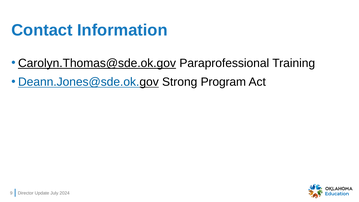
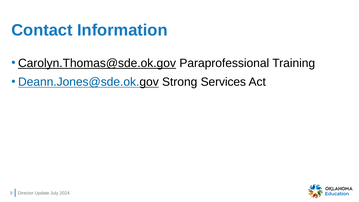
Program: Program -> Services
